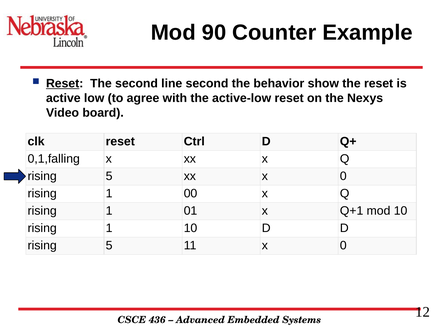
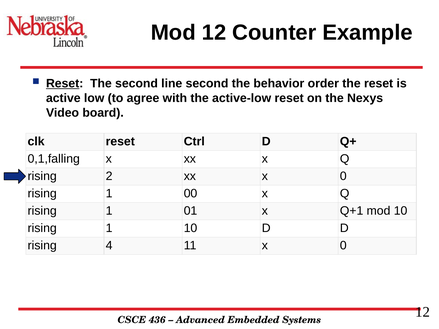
Mod 90: 90 -> 12
show: show -> order
5 at (109, 176): 5 -> 2
5 at (109, 246): 5 -> 4
